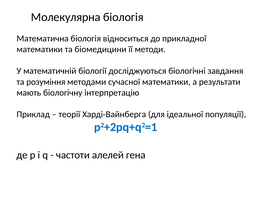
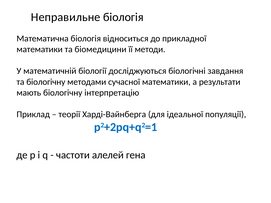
Молекулярна: Молекулярна -> Неправильне
та розуміння: розуміння -> біологічну
